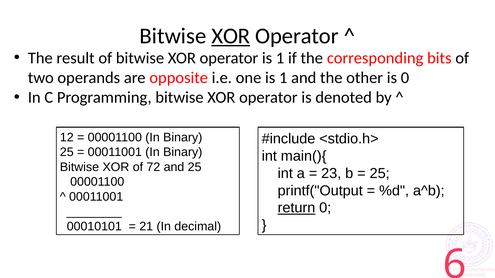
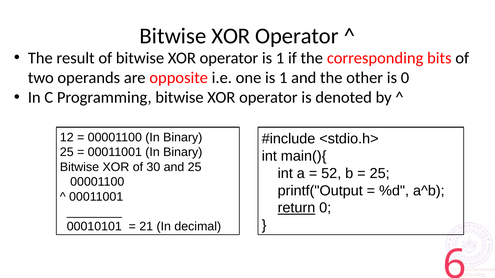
XOR at (231, 36) underline: present -> none
72: 72 -> 30
23: 23 -> 52
